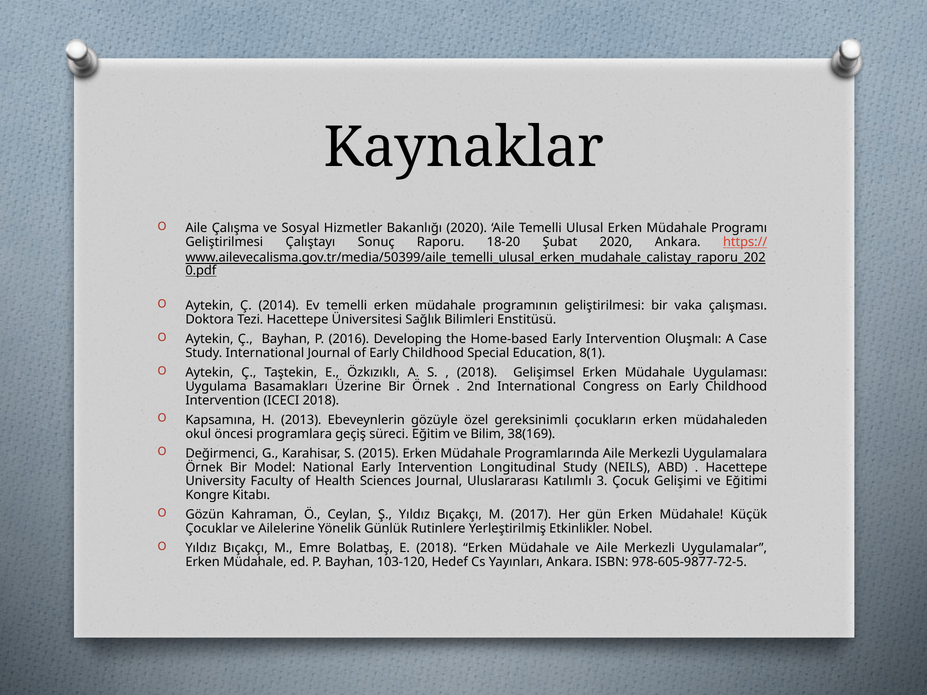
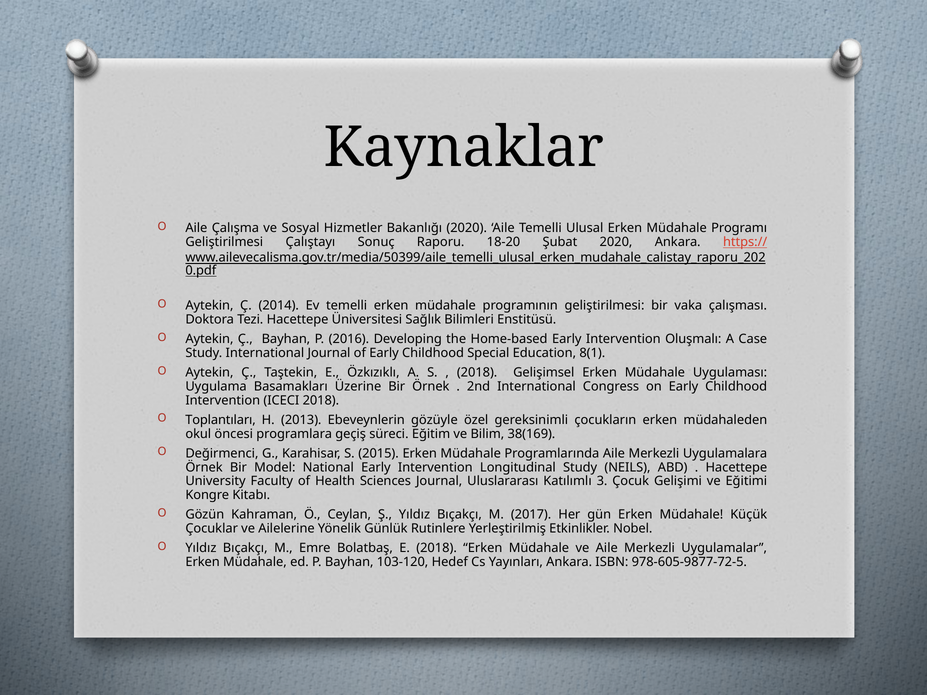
Kapsamına: Kapsamına -> Toplantıları
